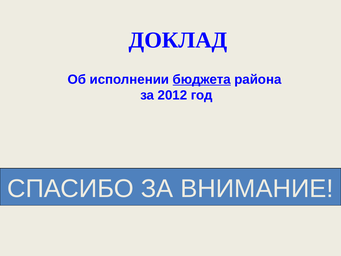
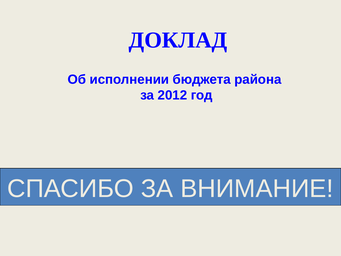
бюджета underline: present -> none
